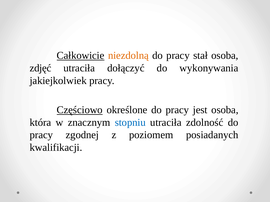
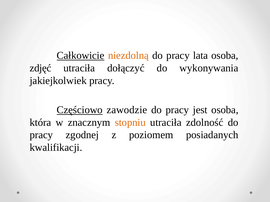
stał: stał -> lata
określone: określone -> zawodzie
stopniu colour: blue -> orange
